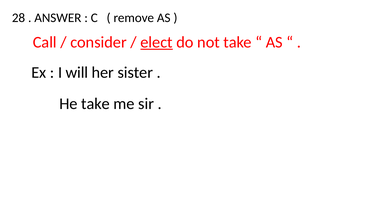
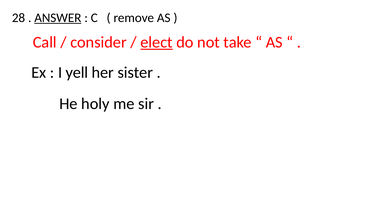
ANSWER underline: none -> present
will: will -> yell
He take: take -> holy
